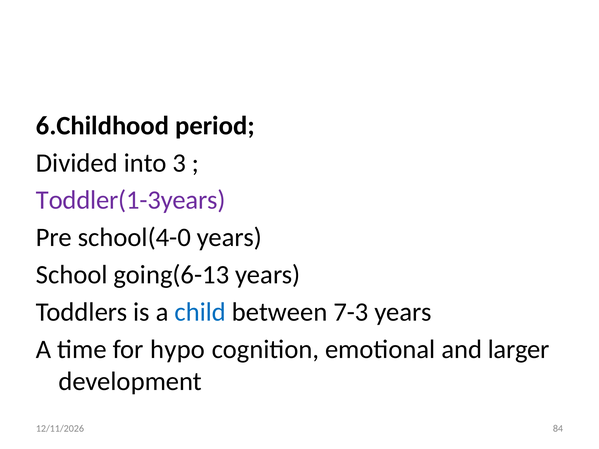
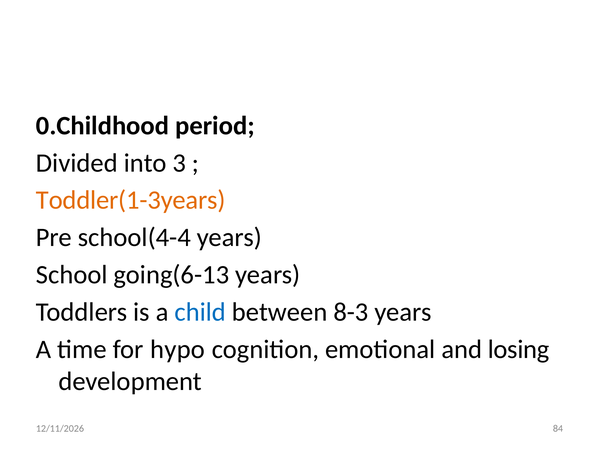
6.Childhood: 6.Childhood -> 0.Childhood
Toddler(1-3years colour: purple -> orange
school(4-0: school(4-0 -> school(4-4
7-3: 7-3 -> 8-3
larger: larger -> losing
